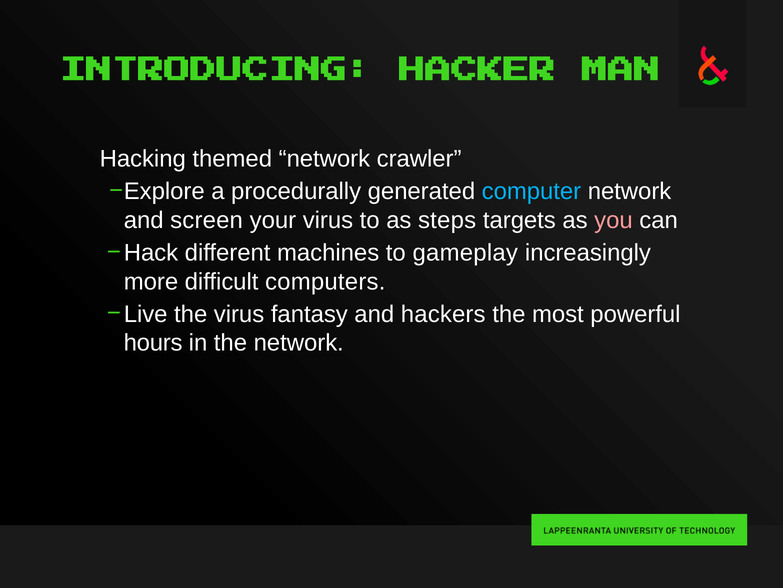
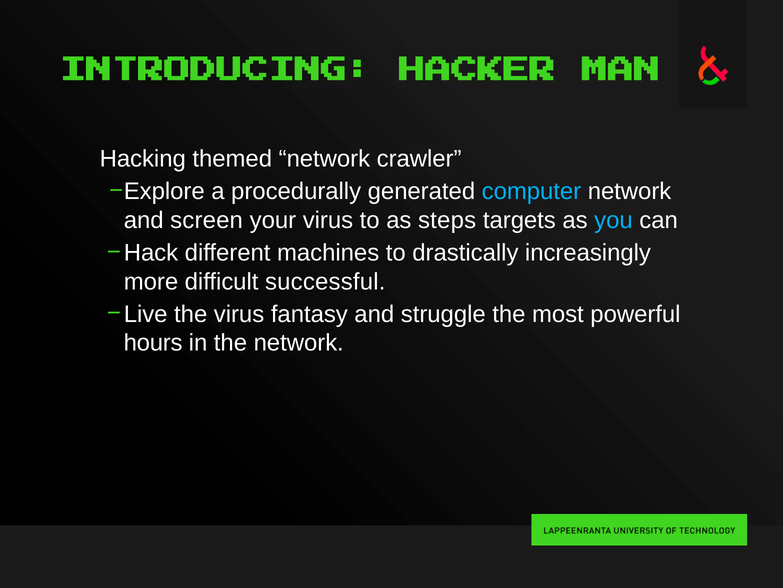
you colour: pink -> light blue
gameplay: gameplay -> drastically
computers: computers -> successful
hackers: hackers -> struggle
